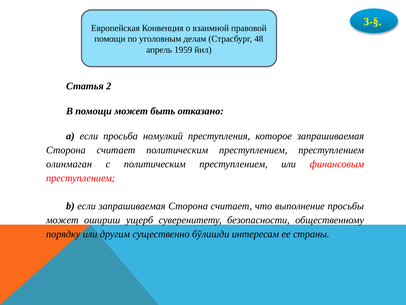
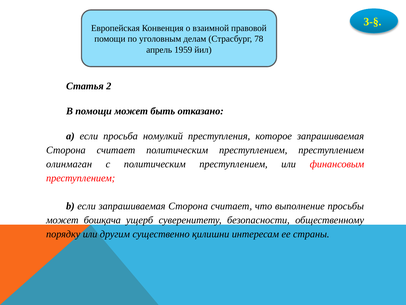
48: 48 -> 78
ошириш: ошириш -> бошқача
бўлишди: бўлишди -> қилишни
